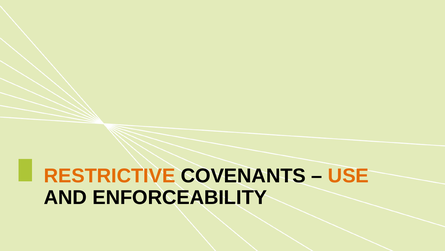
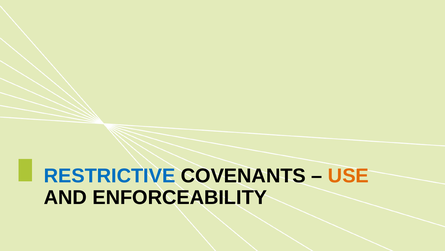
RESTRICTIVE colour: orange -> blue
